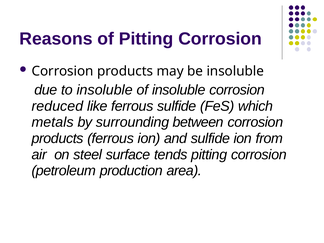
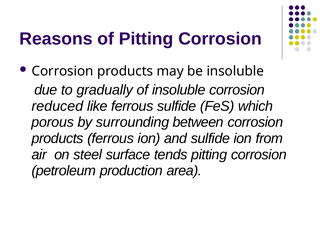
to insoluble: insoluble -> gradually
metals: metals -> porous
